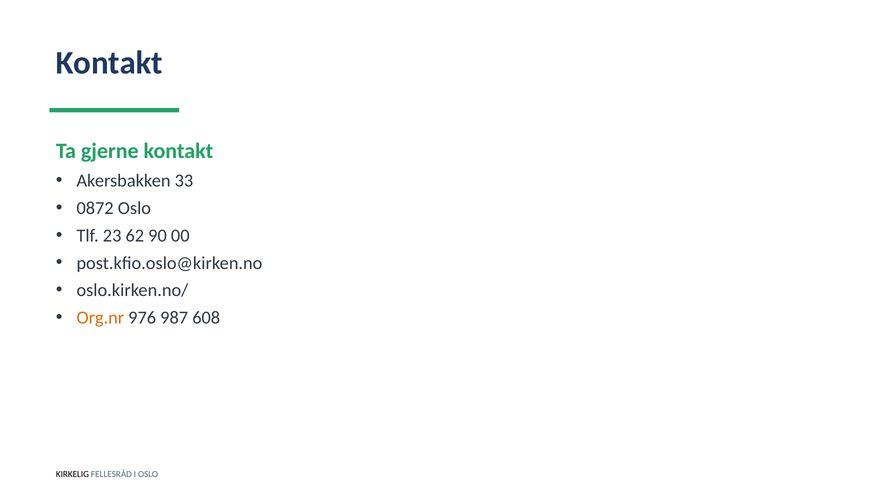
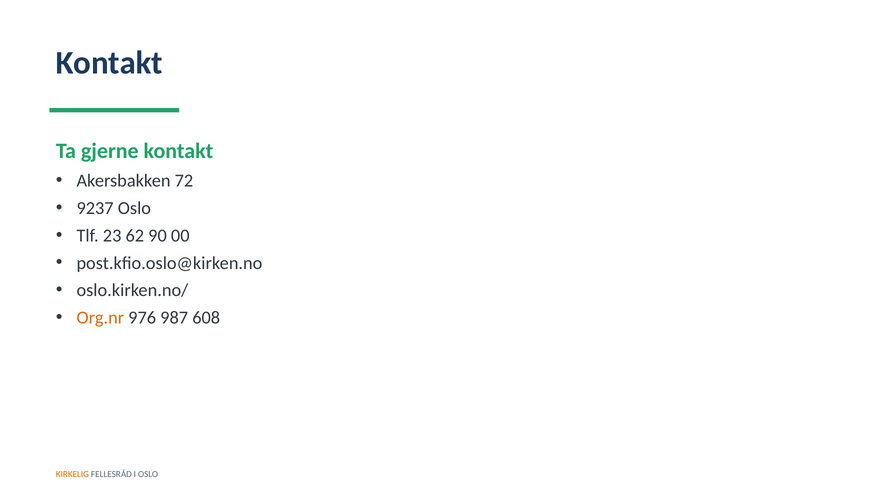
33: 33 -> 72
0872: 0872 -> 9237
KIRKELIG colour: black -> orange
